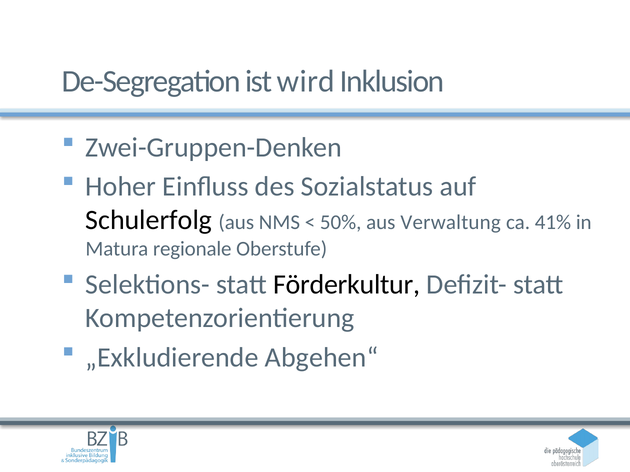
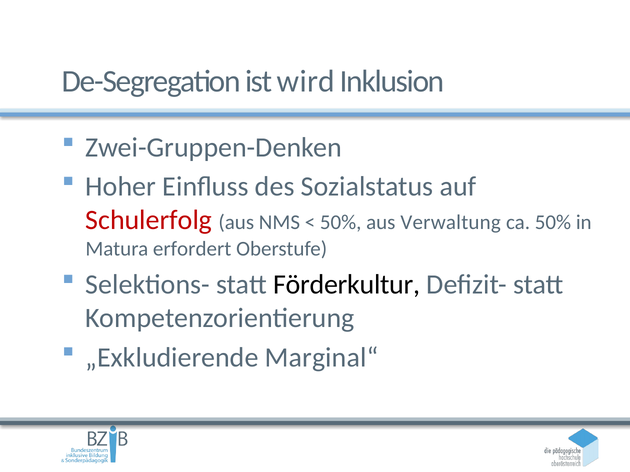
Schulerfolg colour: black -> red
ca 41%: 41% -> 50%
regionale: regionale -> erfordert
Abgehen“: Abgehen“ -> Marginal“
